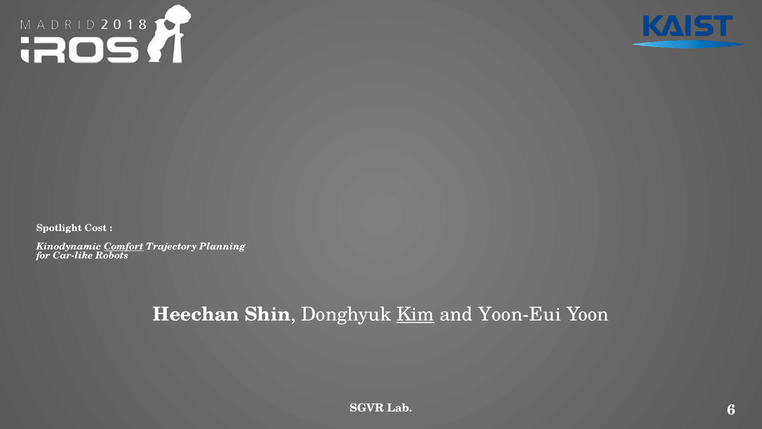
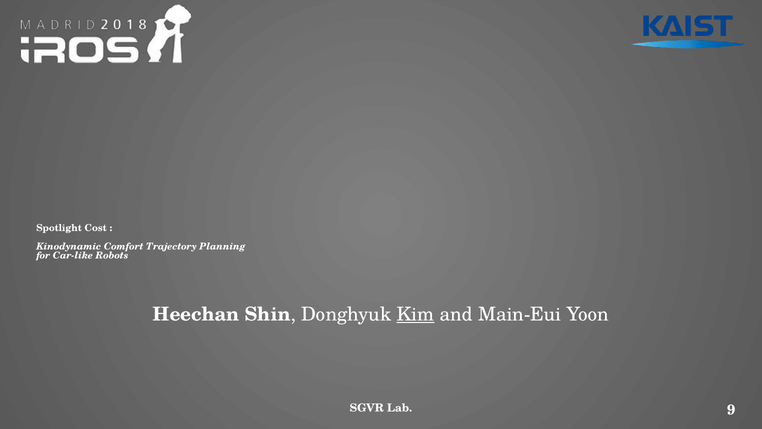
Comfort underline: present -> none
Yoon-Eui: Yoon-Eui -> Main-Eui
6: 6 -> 9
